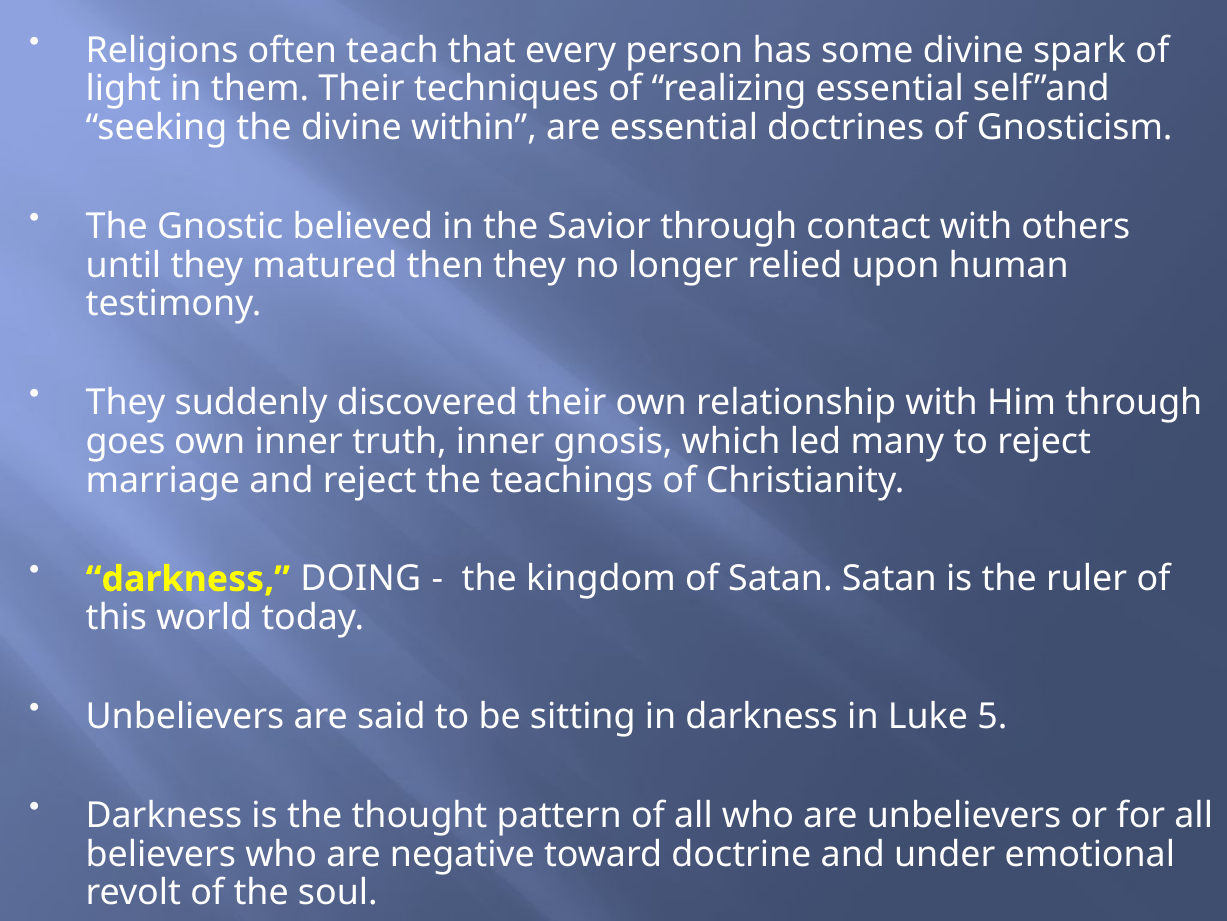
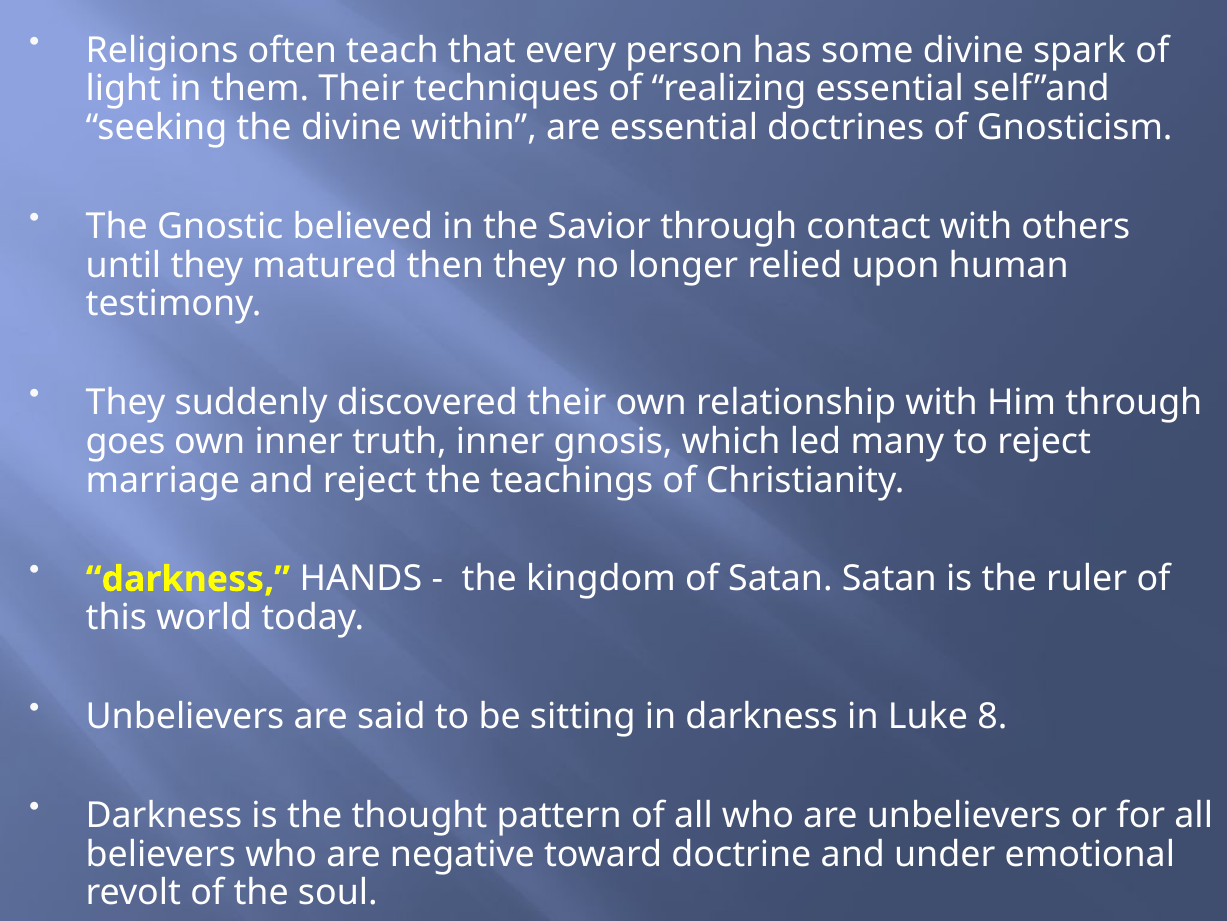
DOING: DOING -> HANDS
5: 5 -> 8
